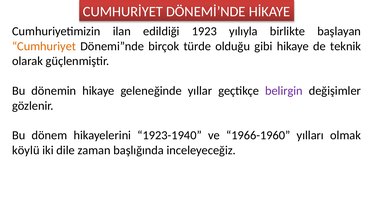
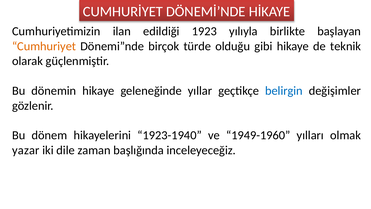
belirgin colour: purple -> blue
1966-1960: 1966-1960 -> 1949-1960
köylü: köylü -> yazar
